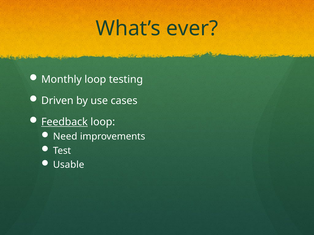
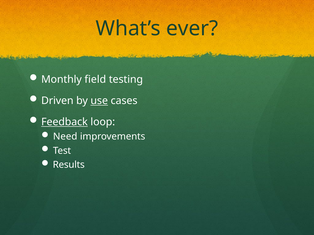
Monthly loop: loop -> field
use underline: none -> present
Usable: Usable -> Results
